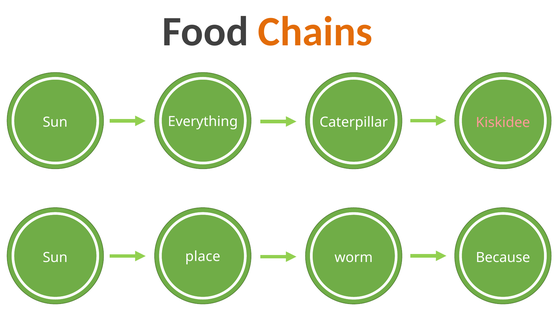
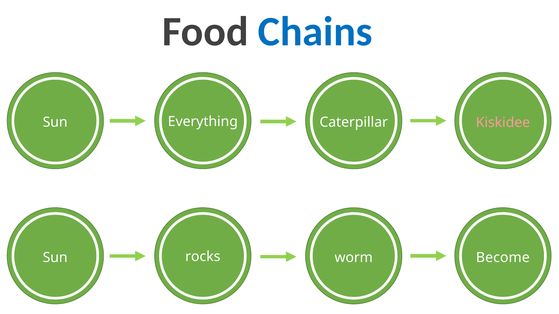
Chains colour: orange -> blue
place: place -> rocks
Because: Because -> Become
